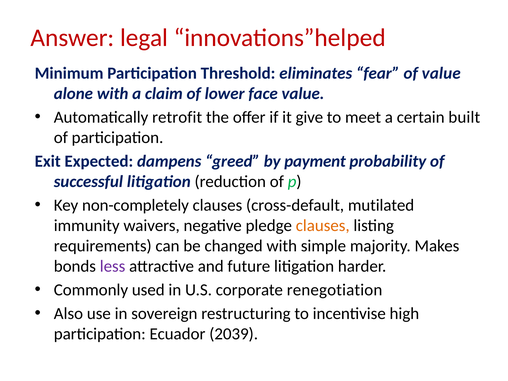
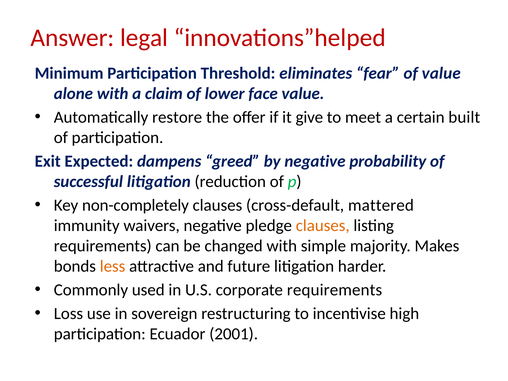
retrofit: retrofit -> restore
by payment: payment -> negative
mutilated: mutilated -> mattered
less colour: purple -> orange
corporate renegotiation: renegotiation -> requirements
Also: Also -> Loss
2039: 2039 -> 2001
